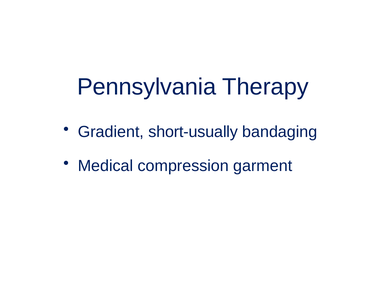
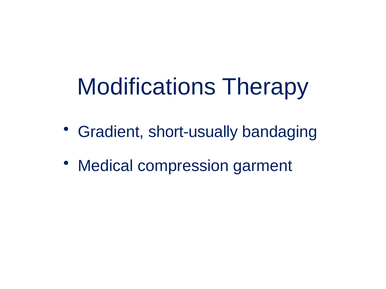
Pennsylvania: Pennsylvania -> Modifications
